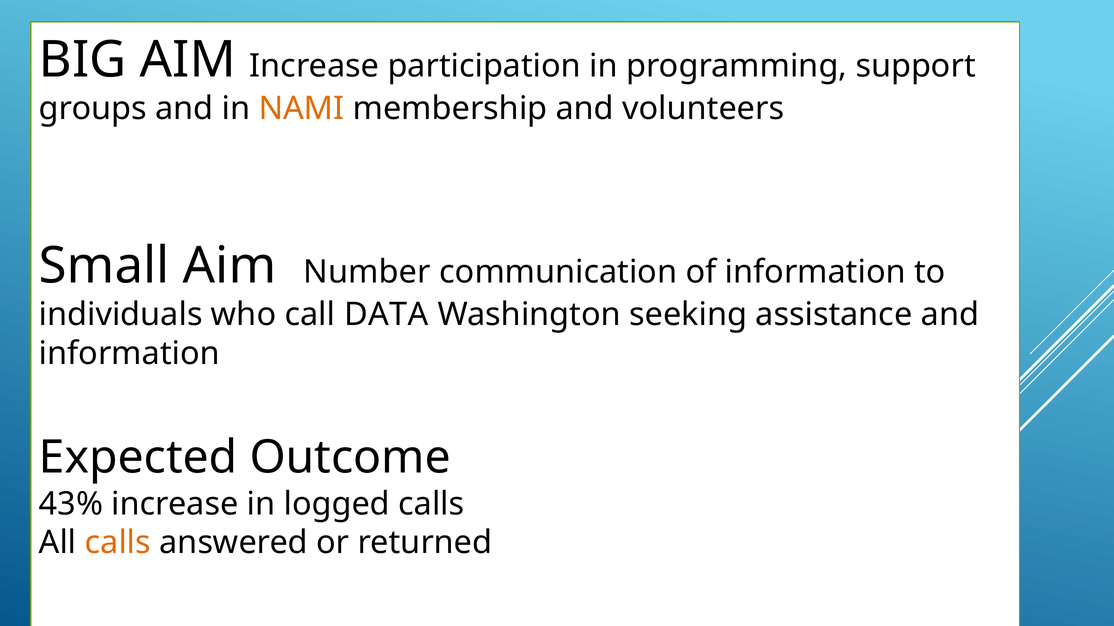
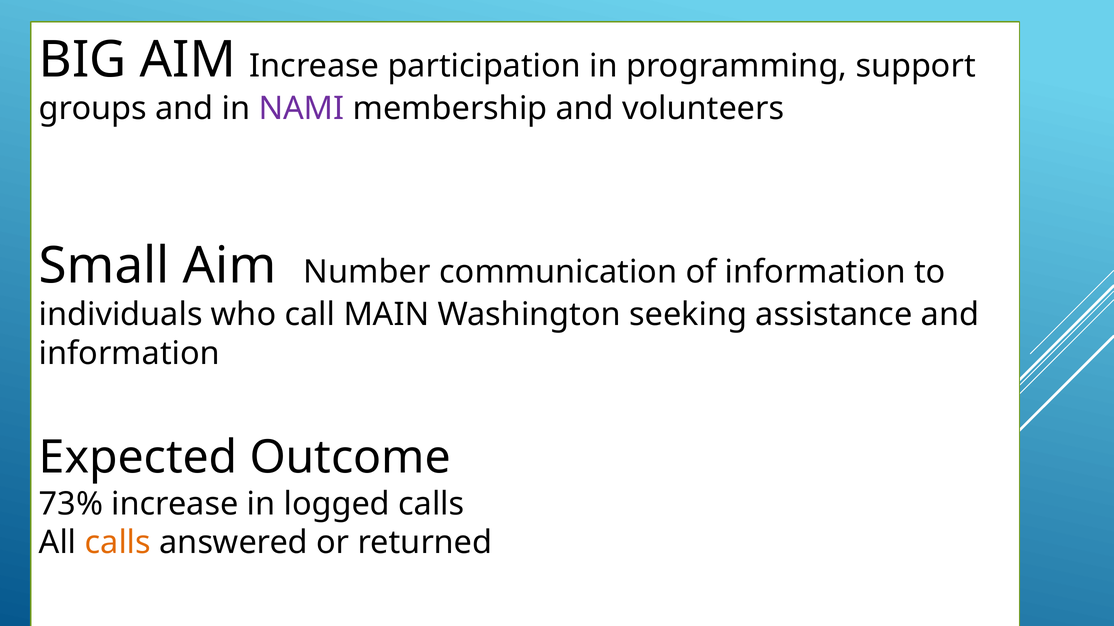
NAMI colour: orange -> purple
DATA: DATA -> MAIN
43%: 43% -> 73%
